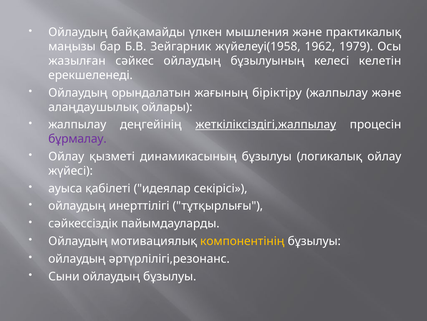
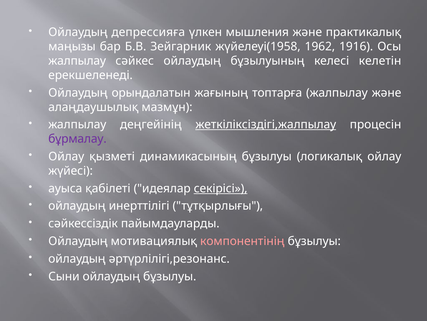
байқамайды: байқамайды -> депрессияға
1979: 1979 -> 1916
жазылған at (77, 61): жазылған -> жалпылау
біріктіру: біріктіру -> топтарға
ойлары: ойлары -> мазмұн
секірісі underline: none -> present
компонентінің colour: yellow -> pink
